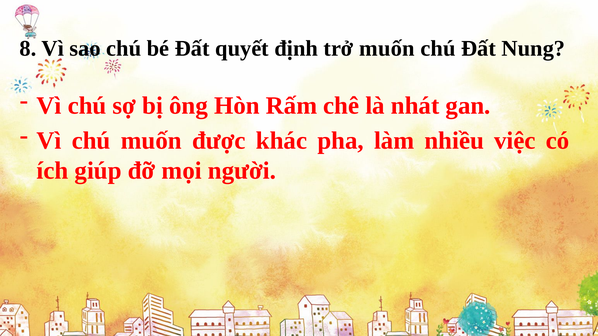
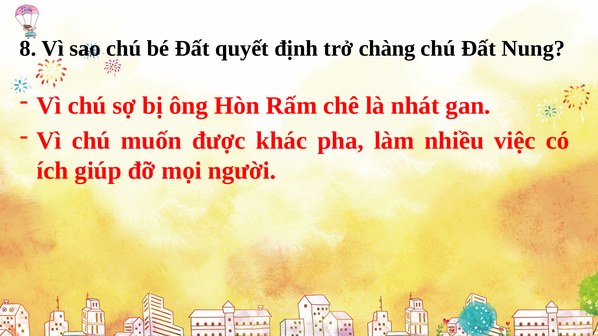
trở muốn: muốn -> chàng
